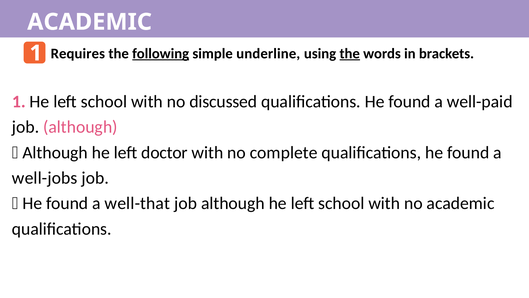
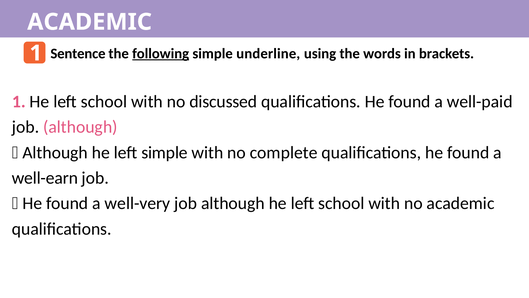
Requires: Requires -> Sentence
the at (350, 53) underline: present -> none
left doctor: doctor -> simple
well-jobs: well-jobs -> well-earn
well-that: well-that -> well-very
